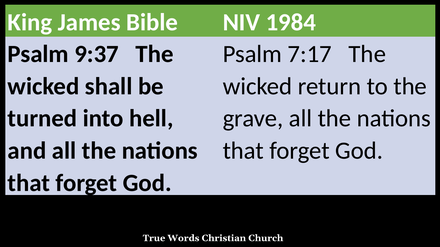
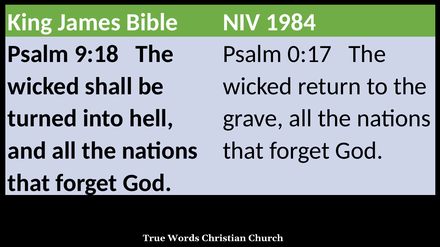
9:37: 9:37 -> 9:18
7:17: 7:17 -> 0:17
